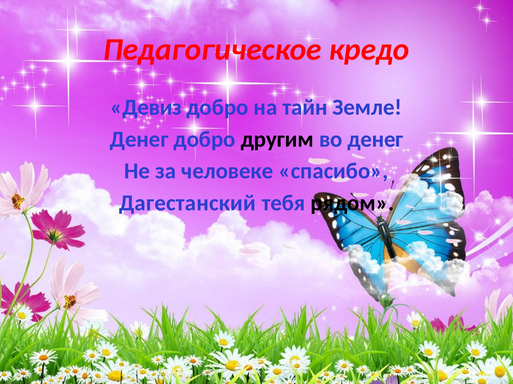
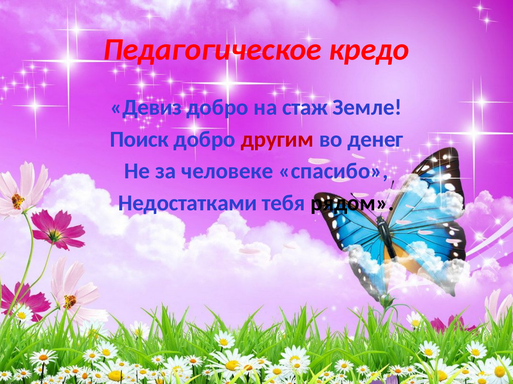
тайн: тайн -> стаж
Денег at (139, 140): Денег -> Поиск
другим colour: black -> red
Дагестанский: Дагестанский -> Недостатками
